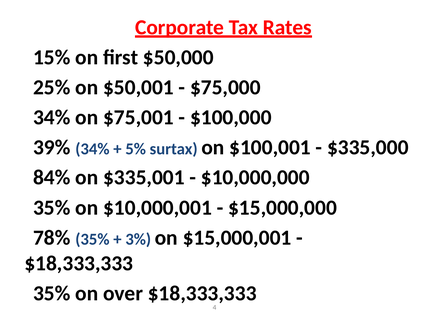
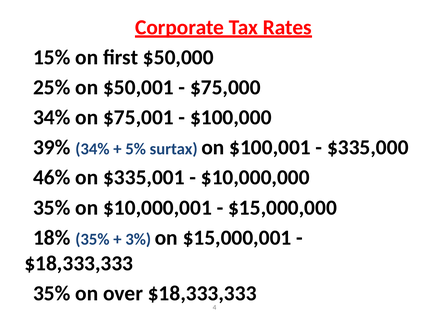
84%: 84% -> 46%
78%: 78% -> 18%
